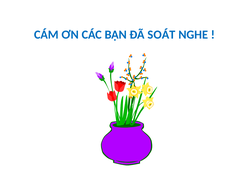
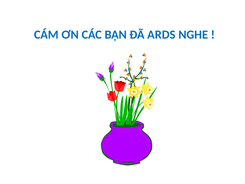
SOÁT: SOÁT -> ARDS
